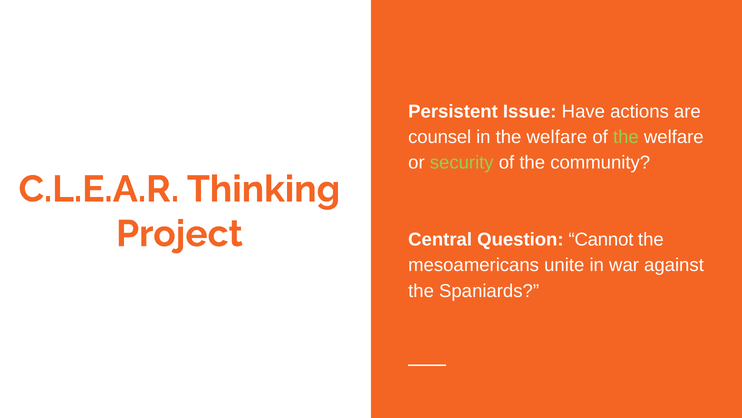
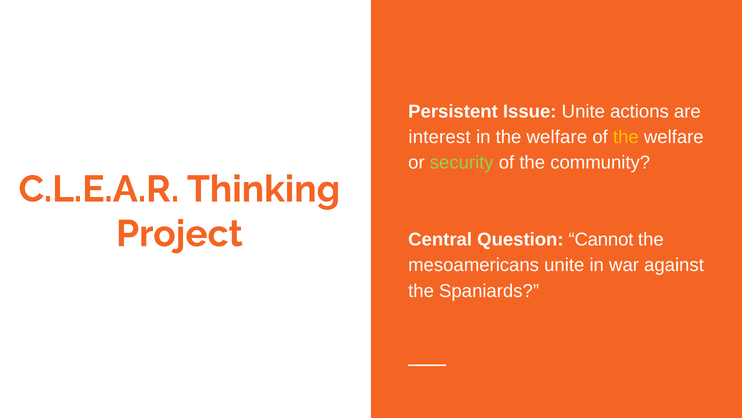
Issue Have: Have -> Unite
counsel: counsel -> interest
the at (626, 137) colour: light green -> yellow
